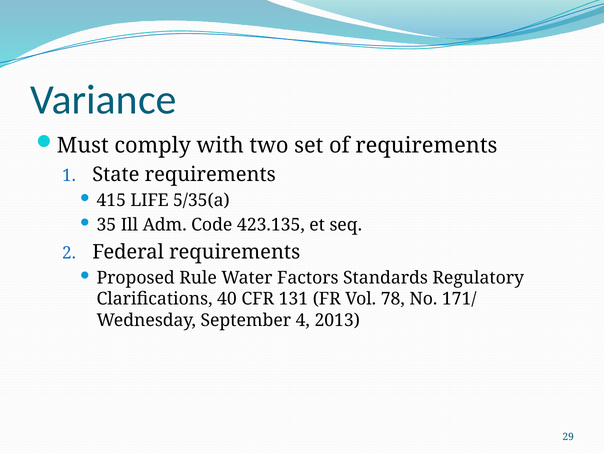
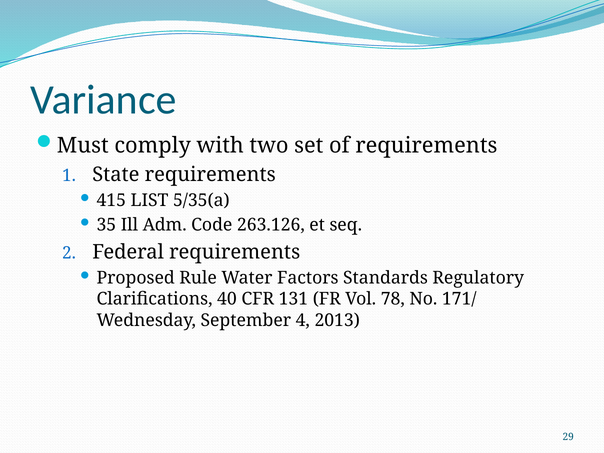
LIFE: LIFE -> LIST
423.135: 423.135 -> 263.126
